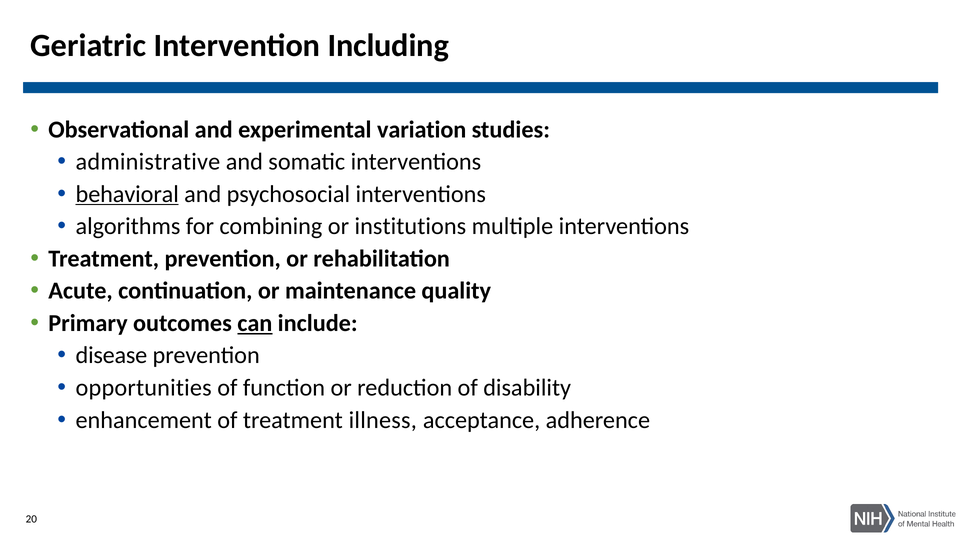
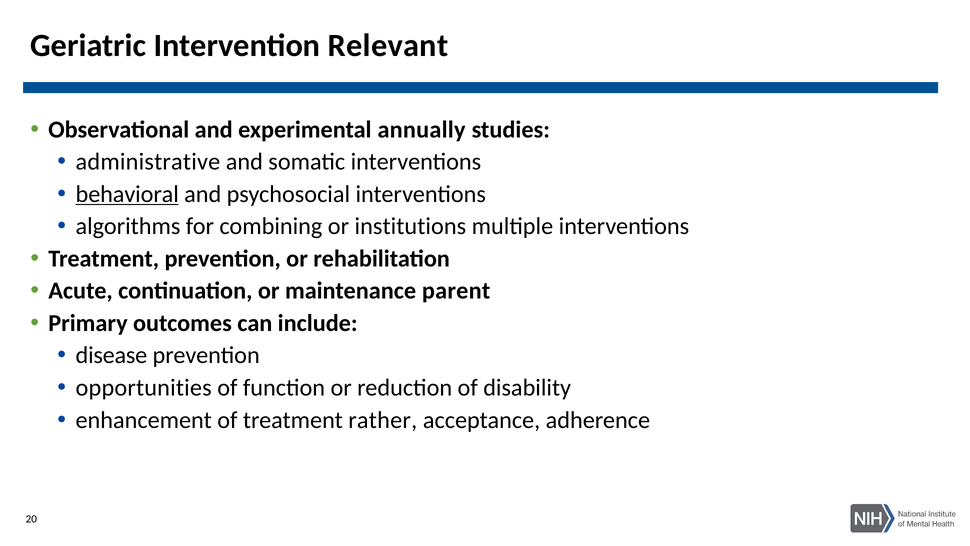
Including: Including -> Relevant
variation: variation -> annually
quality: quality -> parent
can underline: present -> none
illness: illness -> rather
